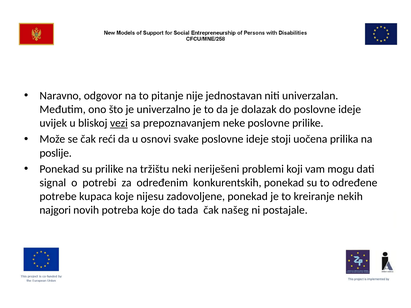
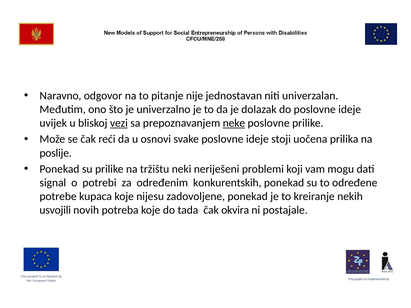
neke underline: none -> present
najgori: najgori -> usvojili
našeg: našeg -> okvira
